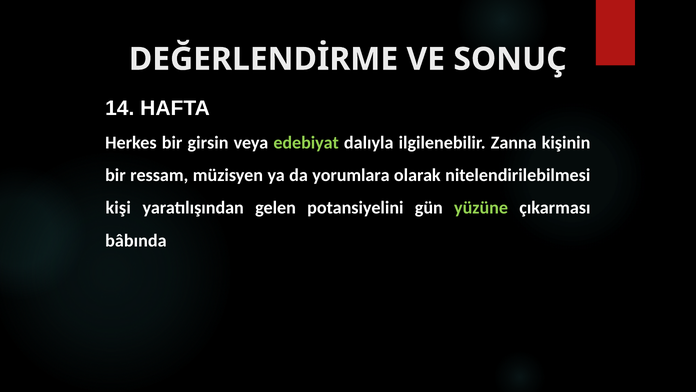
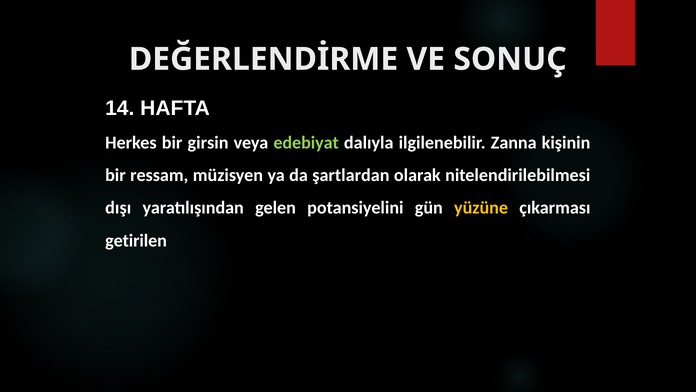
yorumlara: yorumlara -> şartlardan
kişi: kişi -> dışı
yüzüne colour: light green -> yellow
bâbında: bâbında -> getirilen
